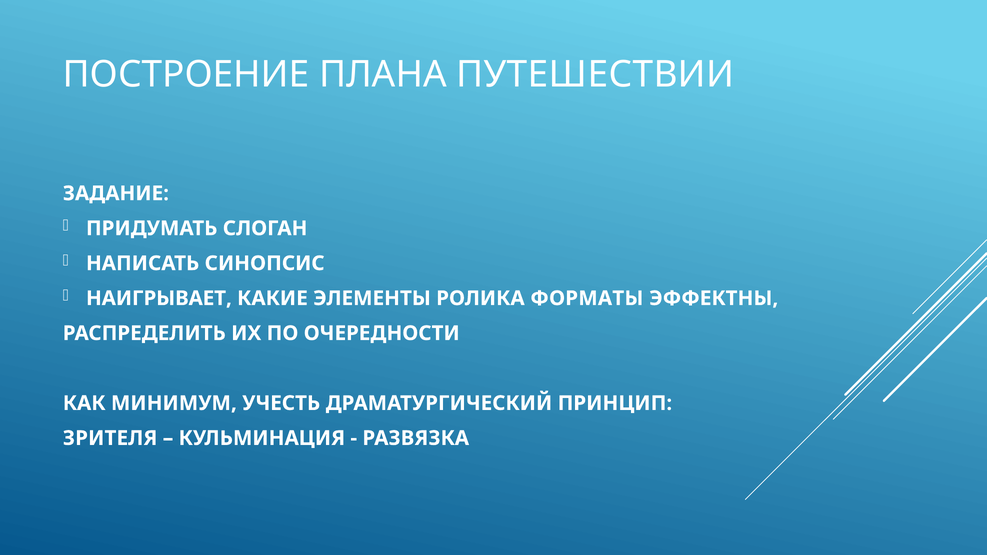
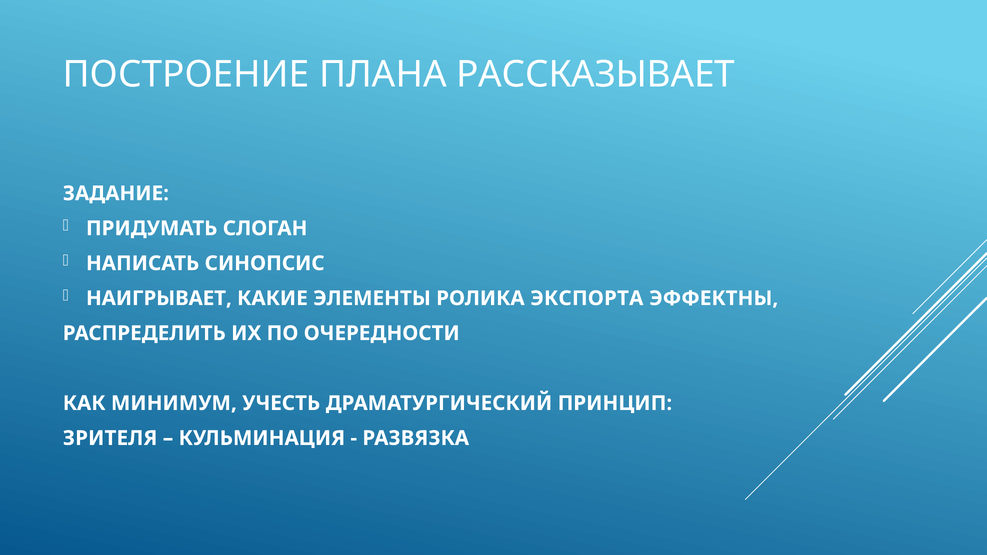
ПУТЕШЕСТВИИ: ПУТЕШЕСТВИИ -> РАССКАЗЫВАЕТ
ФОРМАТЫ: ФОРМАТЫ -> ЭКСПОРТА
